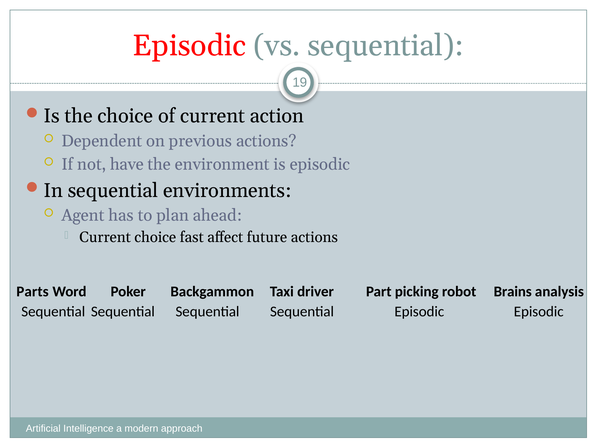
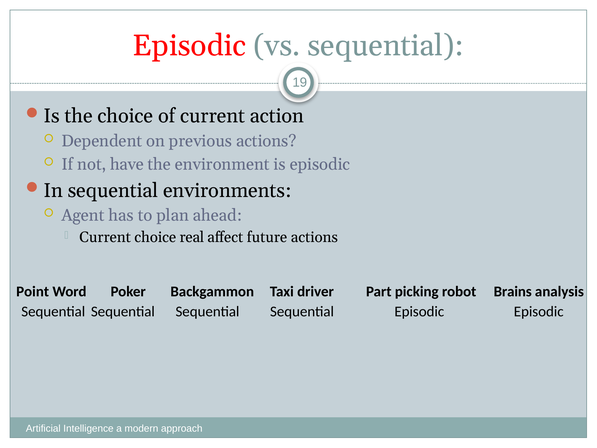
fast: fast -> real
Parts: Parts -> Point
